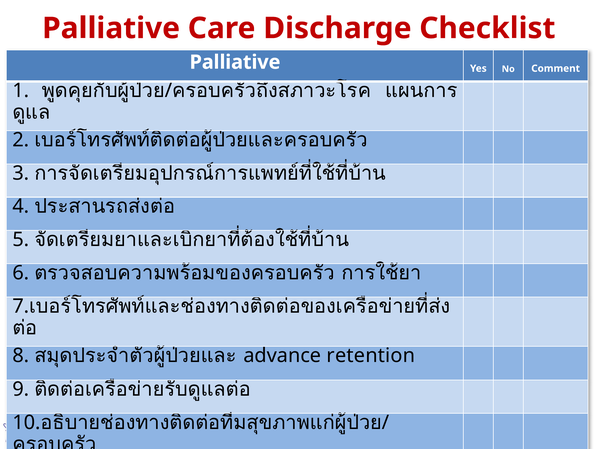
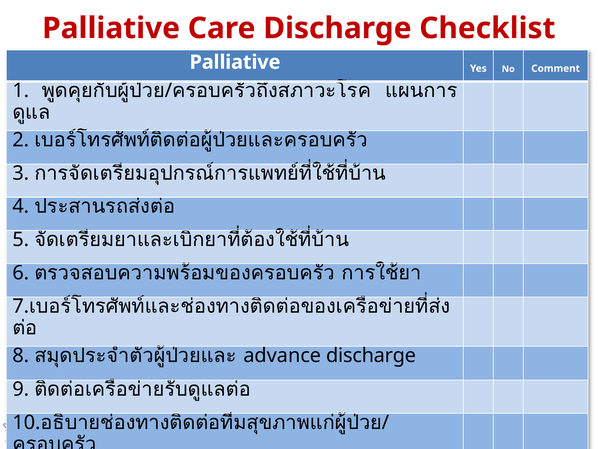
advance retention: retention -> discharge
